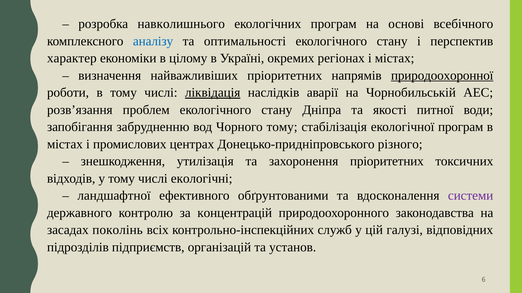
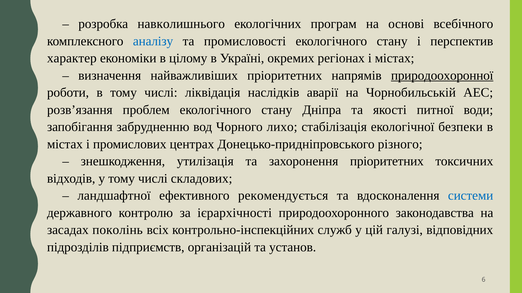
оптимальності: оптимальності -> промисловості
ліквідація underline: present -> none
Чорного тому: тому -> лихо
екологічної програм: програм -> безпеки
екологічні: екологічні -> складових
обґрунтованими: обґрунтованими -> рекомендується
системи colour: purple -> blue
концентрацій: концентрацій -> ієрархічності
